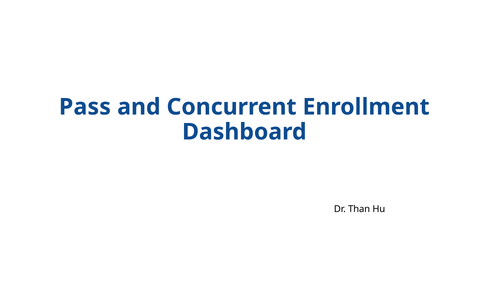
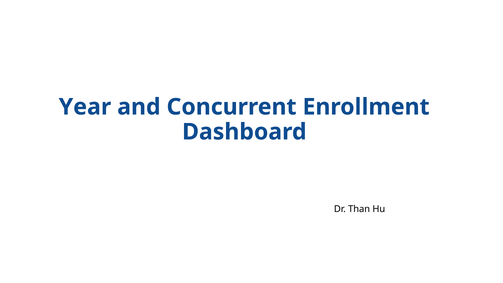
Pass: Pass -> Year
